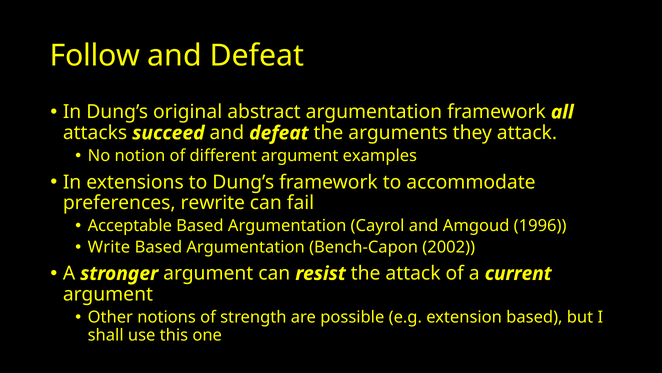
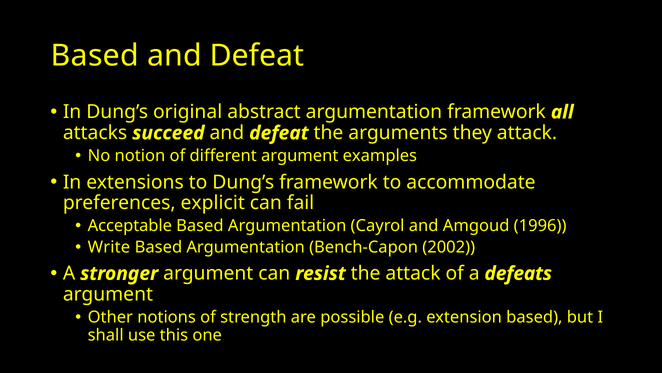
Follow at (95, 56): Follow -> Based
rewrite: rewrite -> explicit
current: current -> defeats
